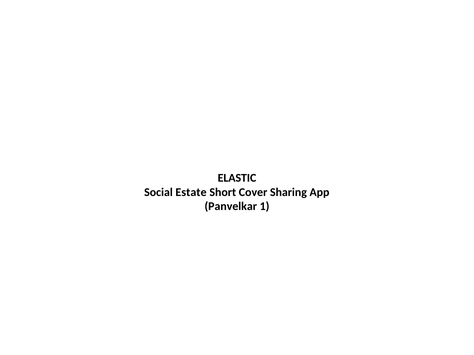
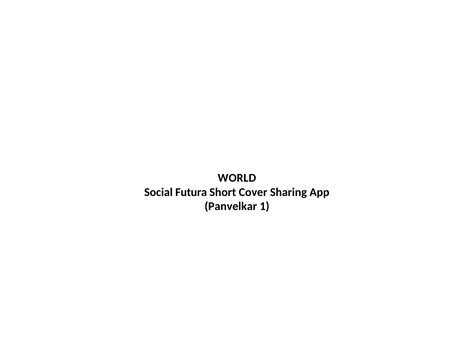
ELASTIC: ELASTIC -> WORLD
Estate: Estate -> Futura
